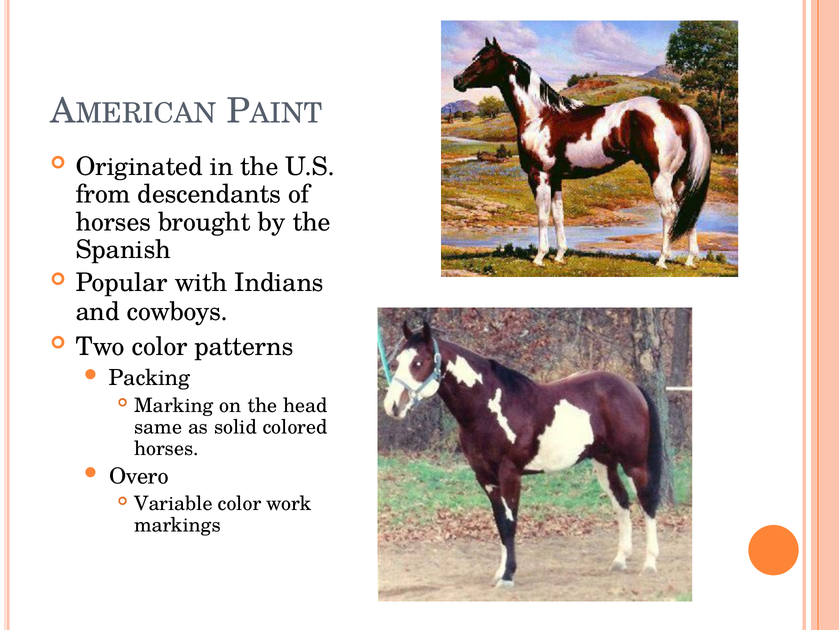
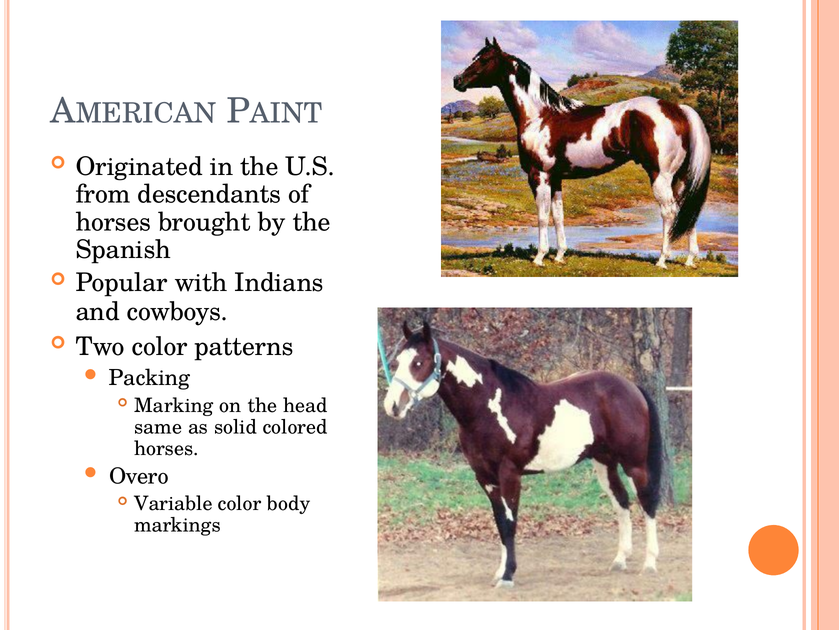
work: work -> body
